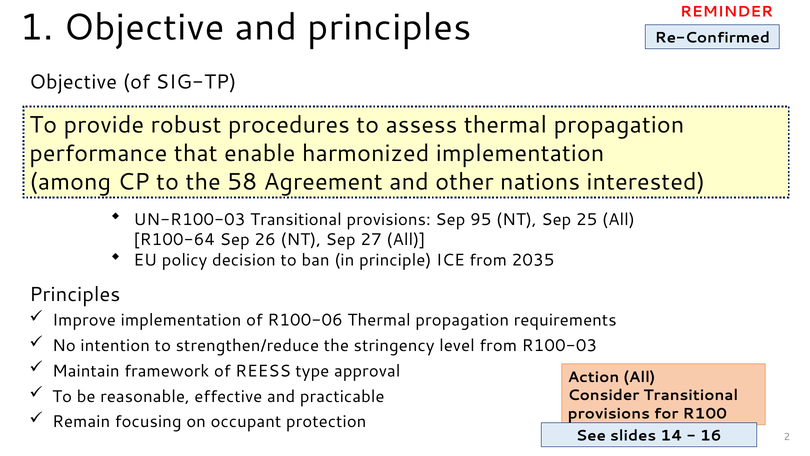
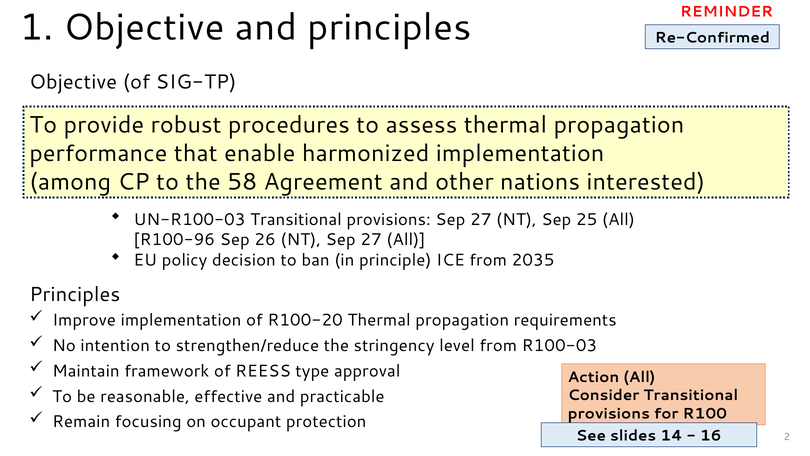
provisions Sep 95: 95 -> 27
R100-64: R100-64 -> R100-96
R100-06: R100-06 -> R100-20
